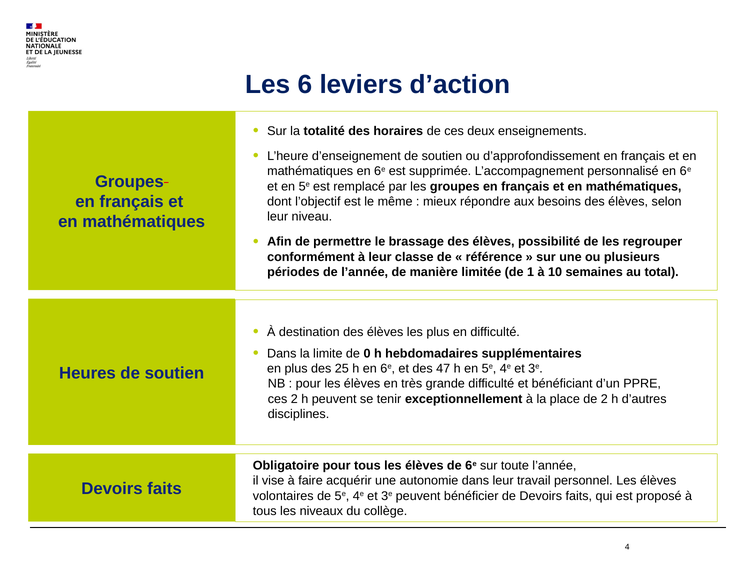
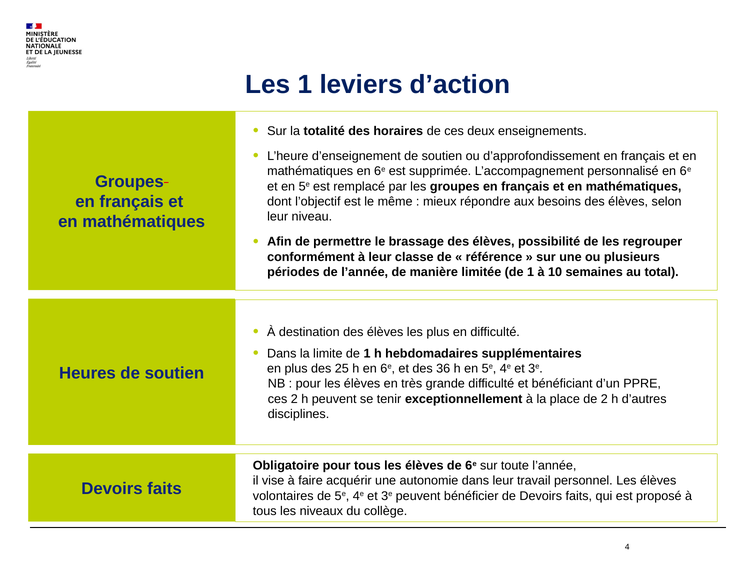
Les 6: 6 -> 1
limite de 0: 0 -> 1
47: 47 -> 36
